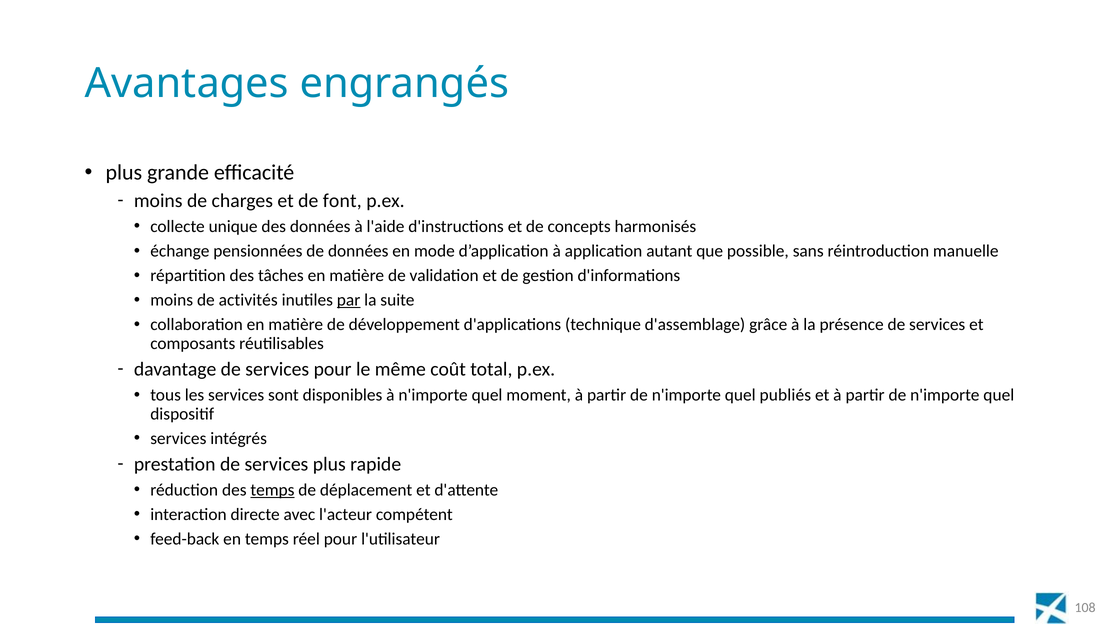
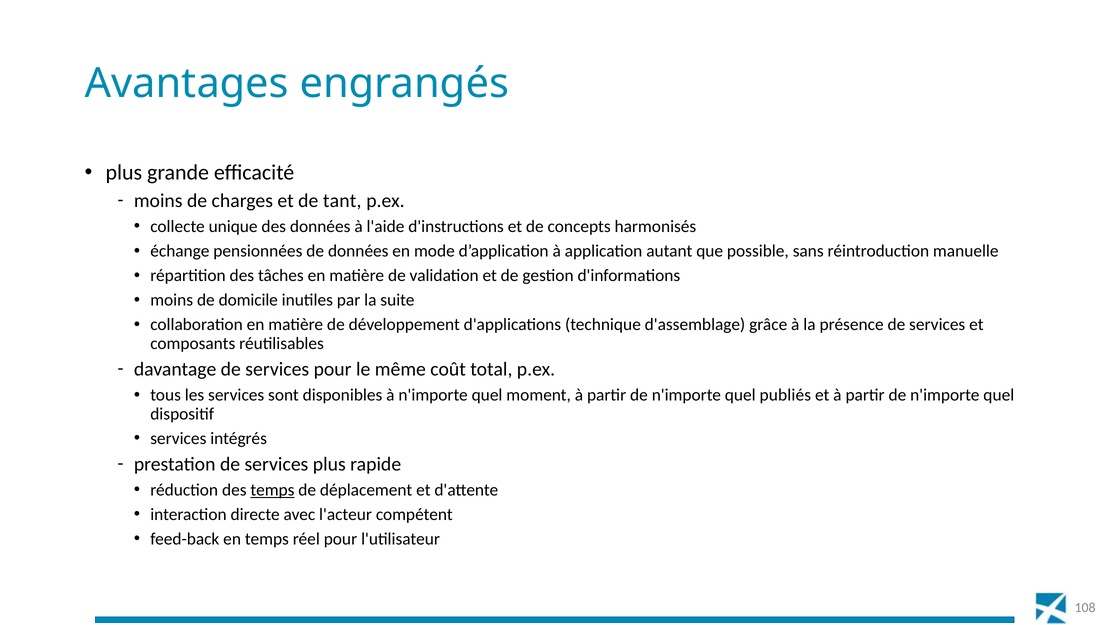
font: font -> tant
activités: activités -> domicile
par underline: present -> none
